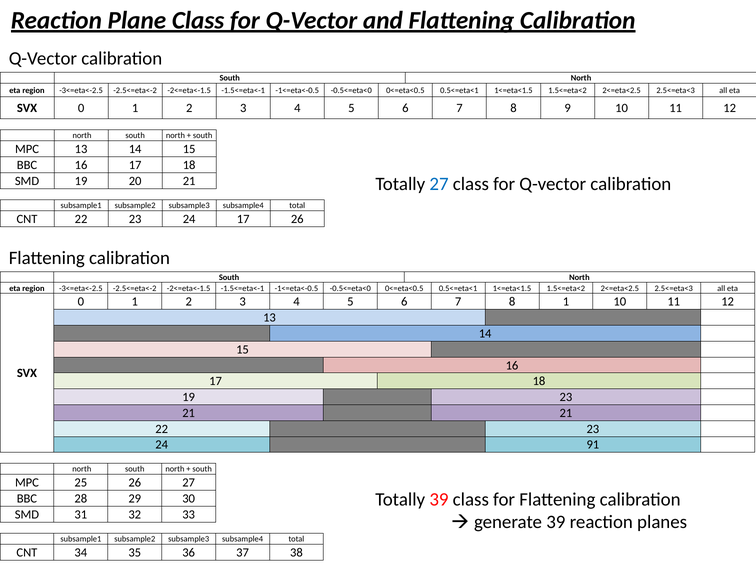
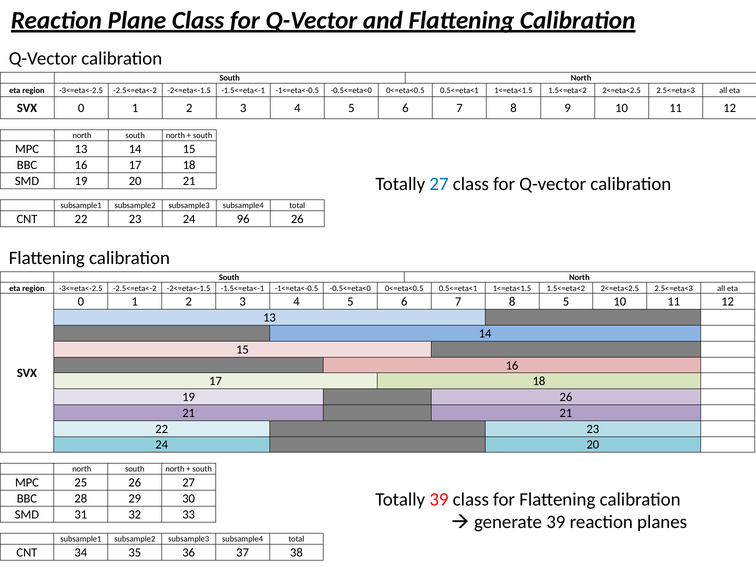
24 17: 17 -> 96
8 1: 1 -> 5
19 23: 23 -> 26
24 91: 91 -> 20
